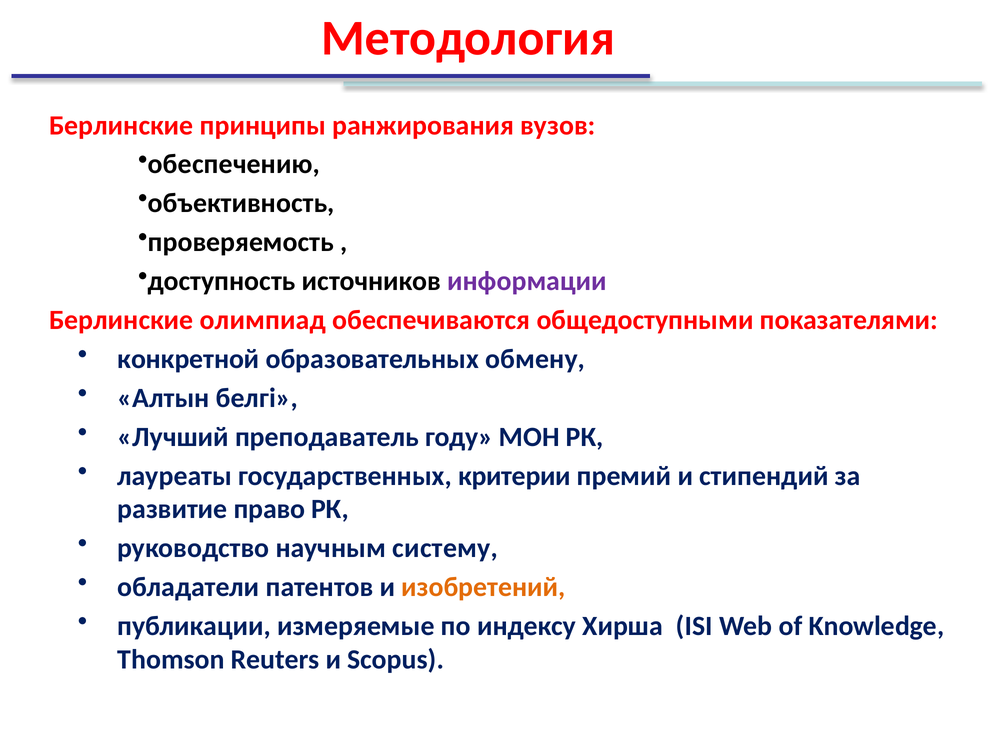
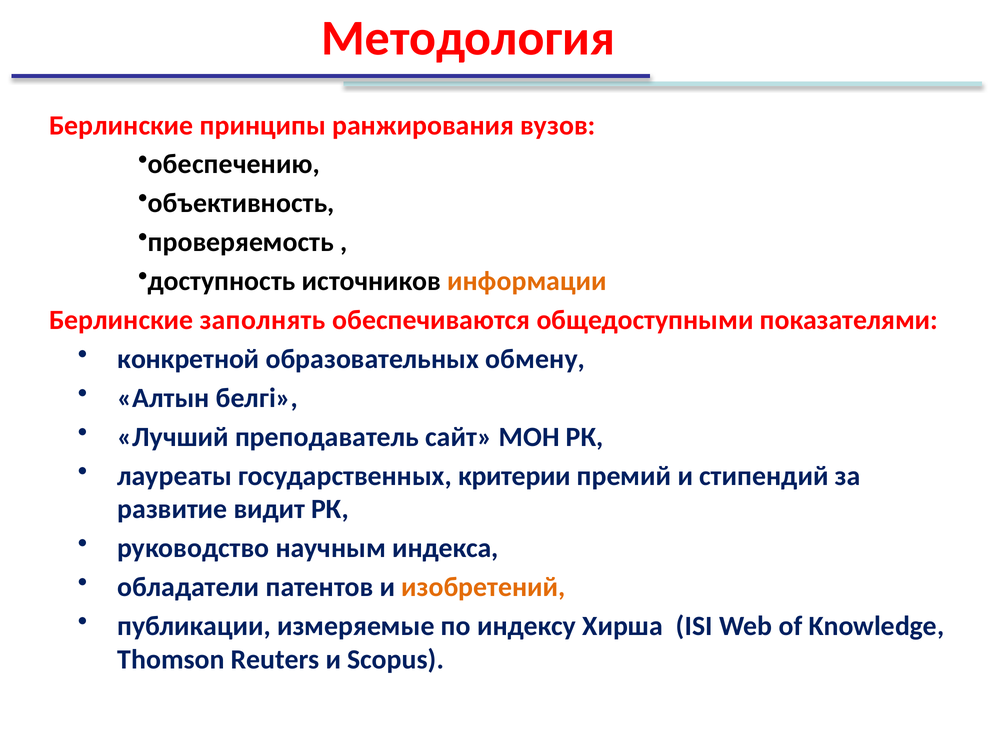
информации colour: purple -> orange
олимпиад: олимпиад -> заполнять
году: году -> сайт
право: право -> видит
систему: систему -> индекса
